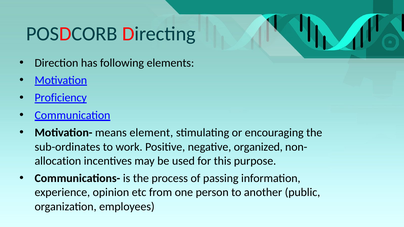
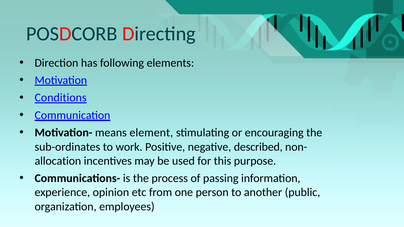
Proficiency: Proficiency -> Conditions
organized: organized -> described
